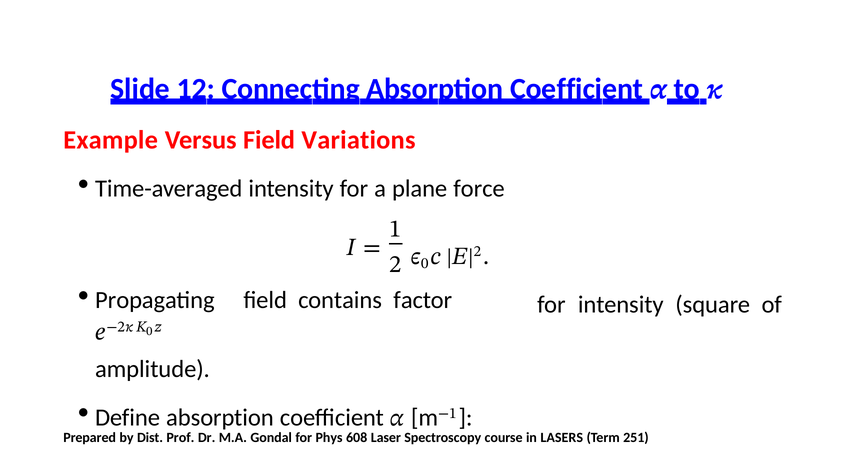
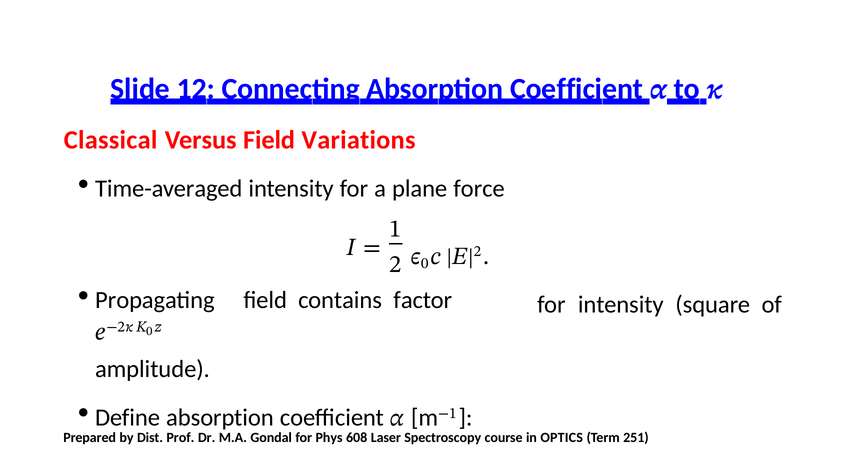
Example: Example -> Classical
LASERS: LASERS -> OPTICS
